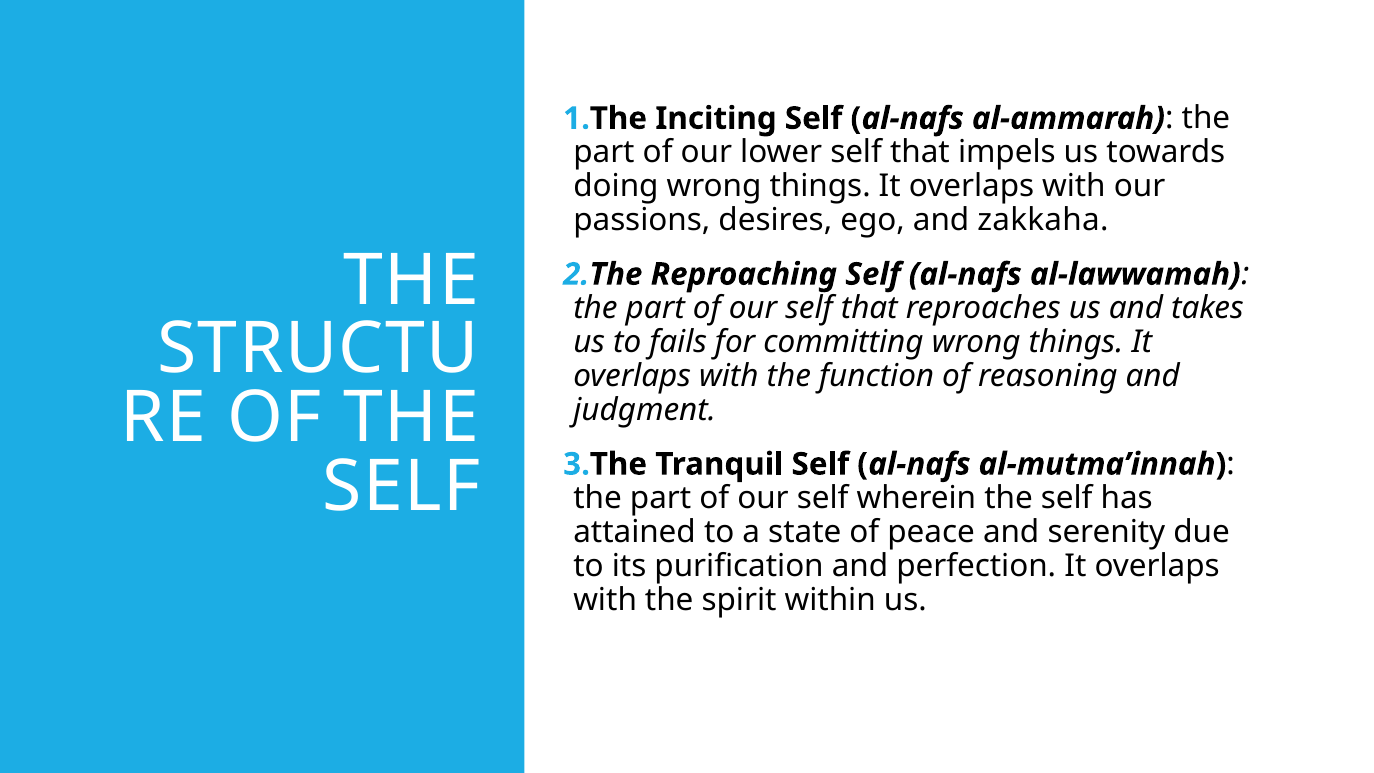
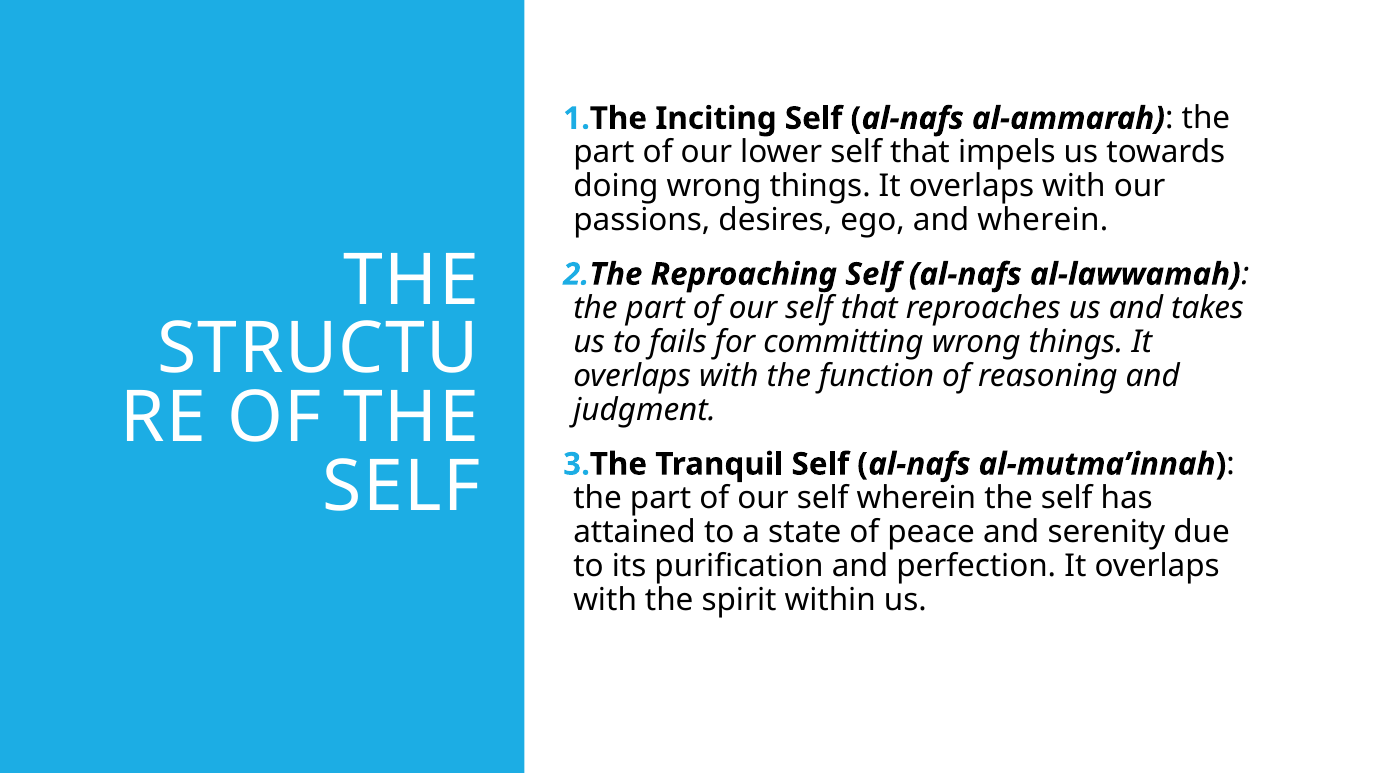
and zakkaha: zakkaha -> wherein
